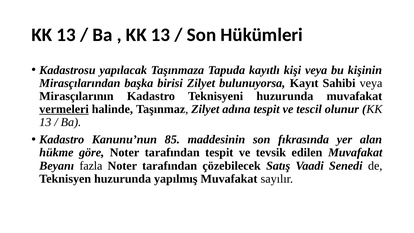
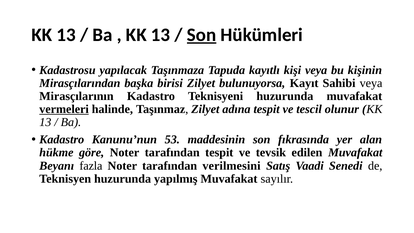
Son at (202, 35) underline: none -> present
85: 85 -> 53
çözebilecek: çözebilecek -> verilmesini
